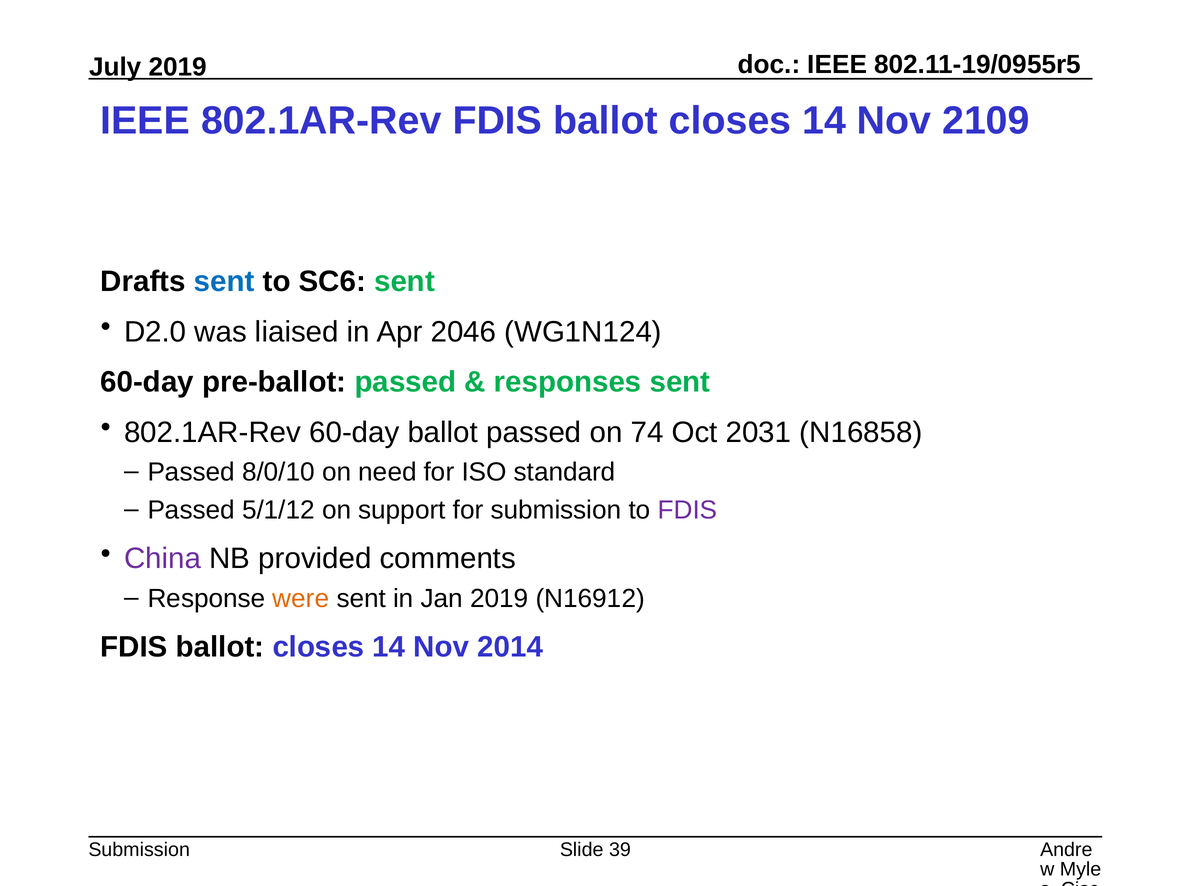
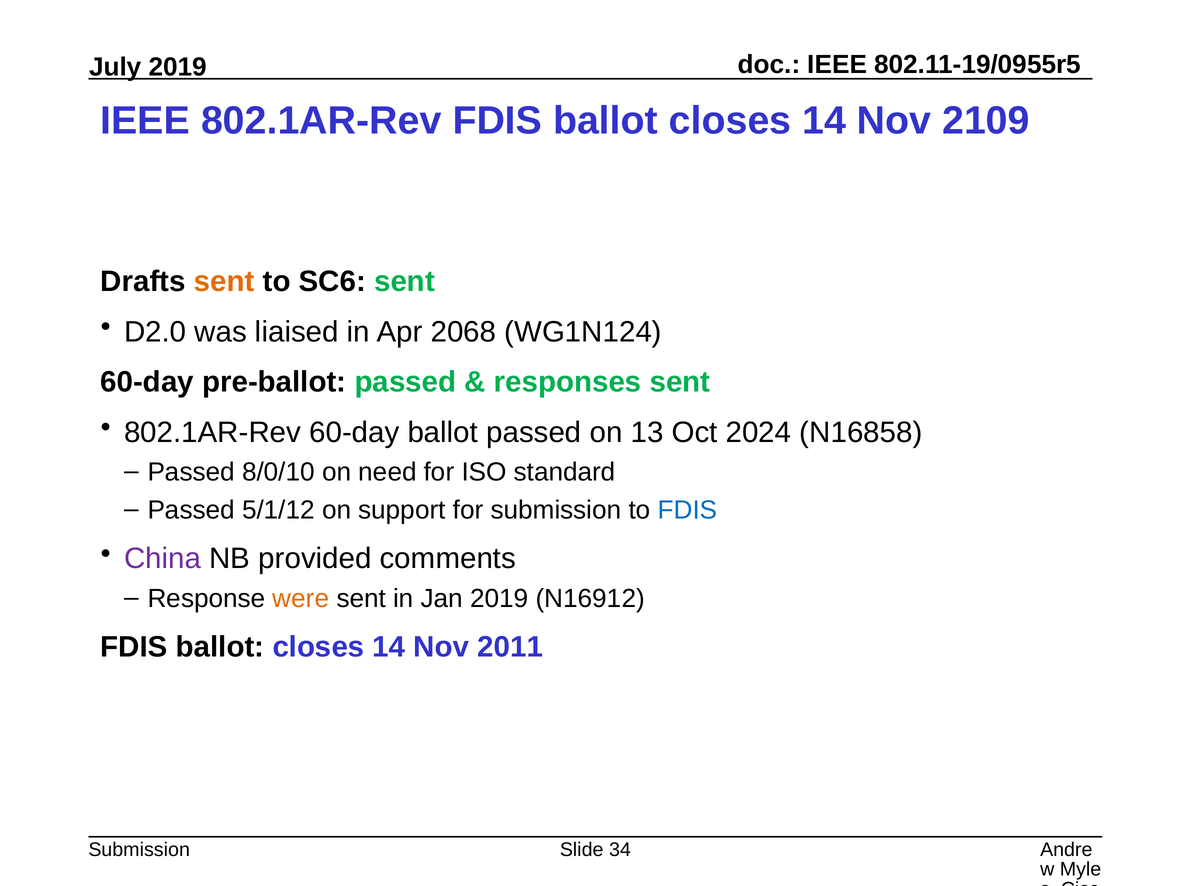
sent at (224, 282) colour: blue -> orange
2046: 2046 -> 2068
74: 74 -> 13
2031: 2031 -> 2024
FDIS at (687, 510) colour: purple -> blue
2014: 2014 -> 2011
39: 39 -> 34
